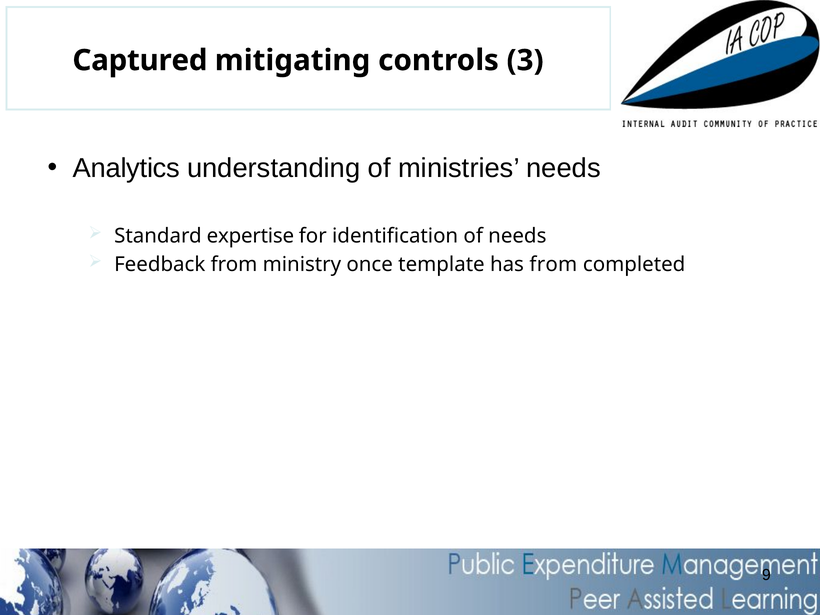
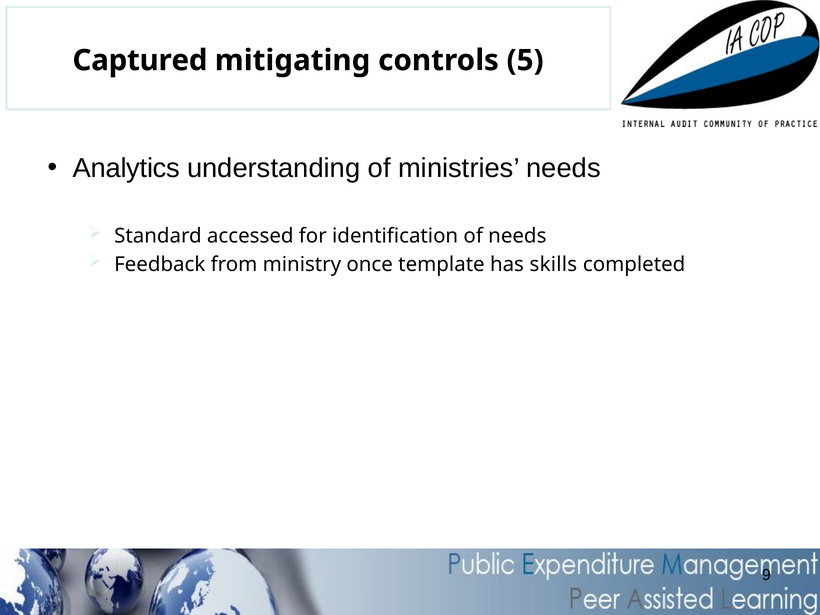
3: 3 -> 5
expertise: expertise -> accessed
has from: from -> skills
